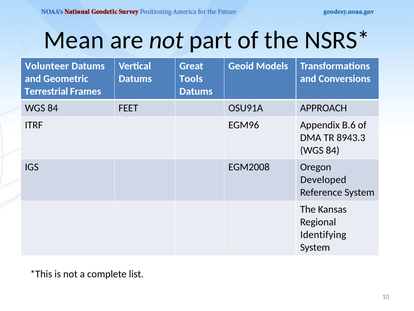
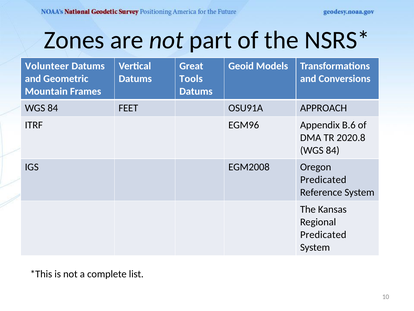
Mean: Mean -> Zones
Terrestrial: Terrestrial -> Mountain
8943.3: 8943.3 -> 2020.8
Developed at (323, 180): Developed -> Predicated
Identifying at (323, 234): Identifying -> Predicated
